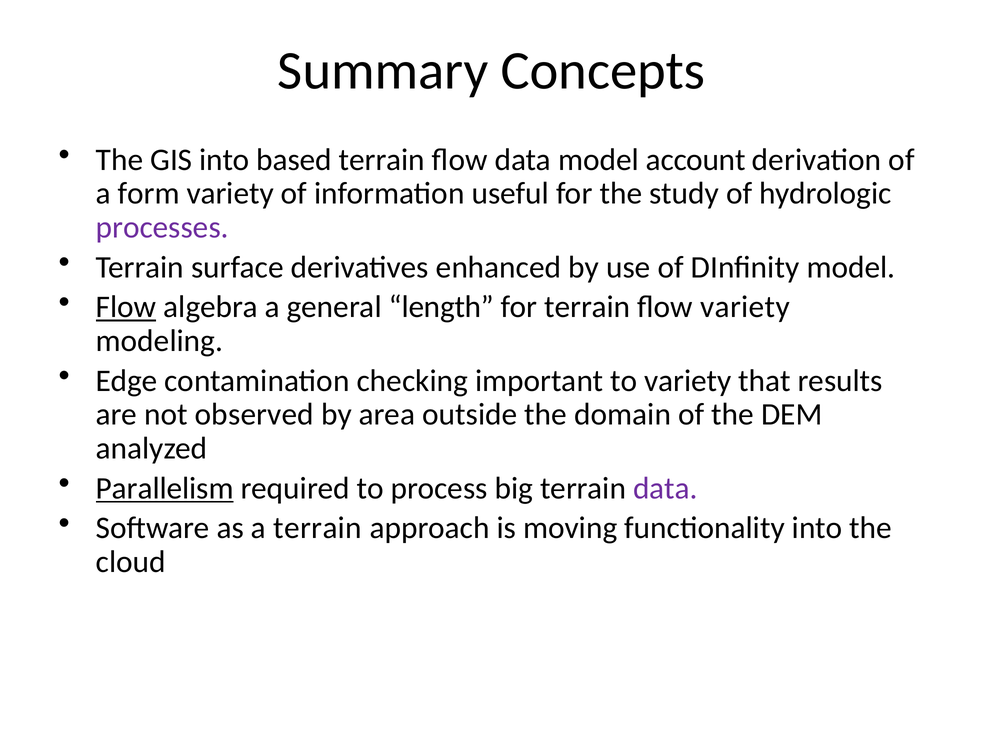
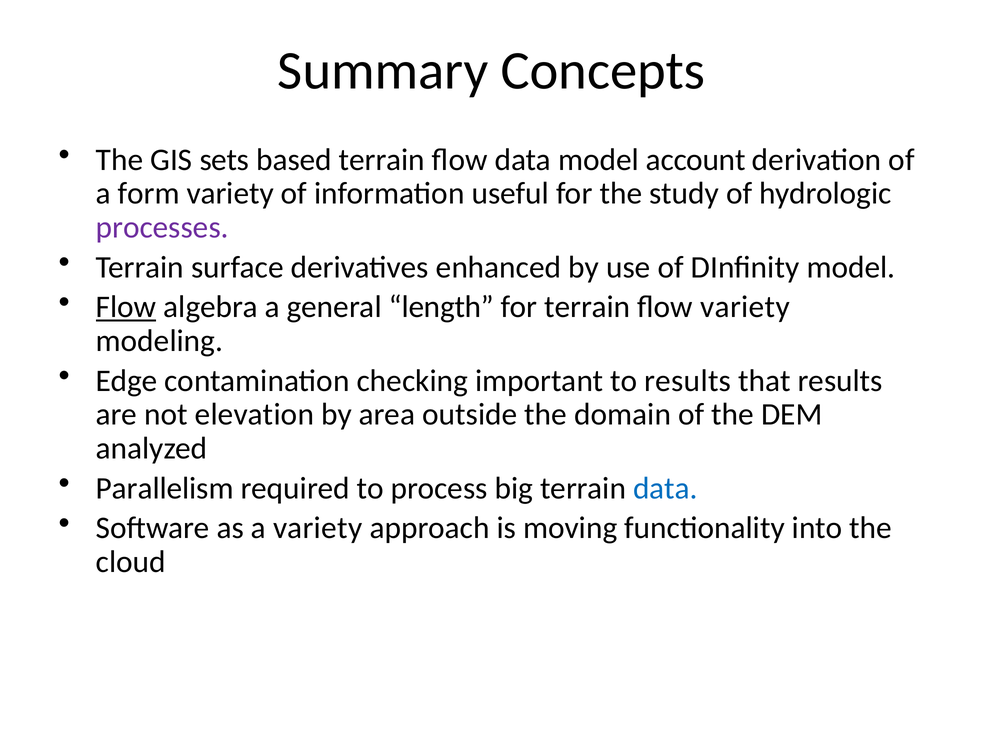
GIS into: into -> sets
to variety: variety -> results
observed: observed -> elevation
Parallelism underline: present -> none
data at (665, 488) colour: purple -> blue
a terrain: terrain -> variety
